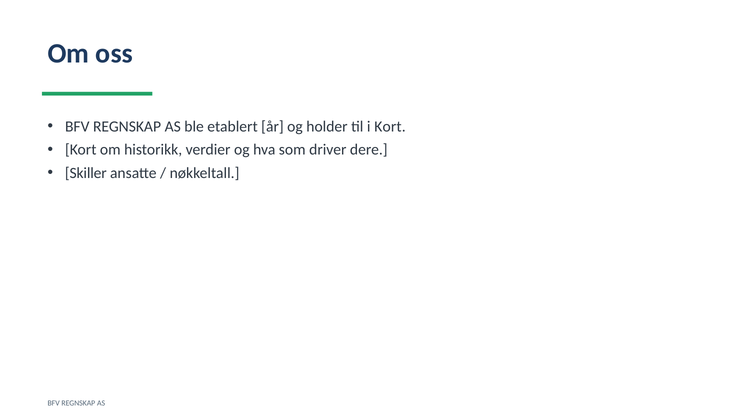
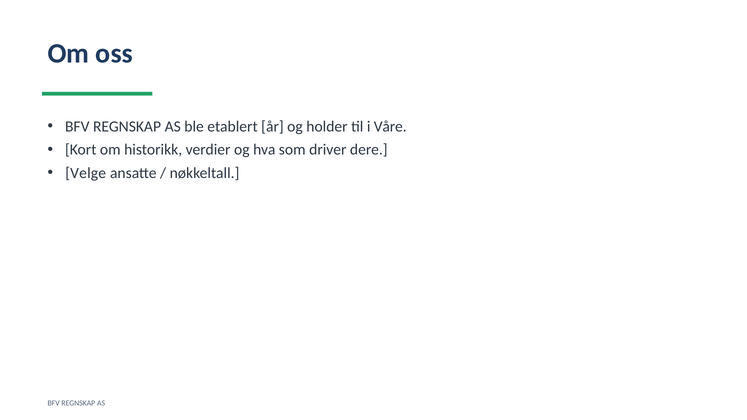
i Kort: Kort -> Våre
Skiller: Skiller -> Velge
